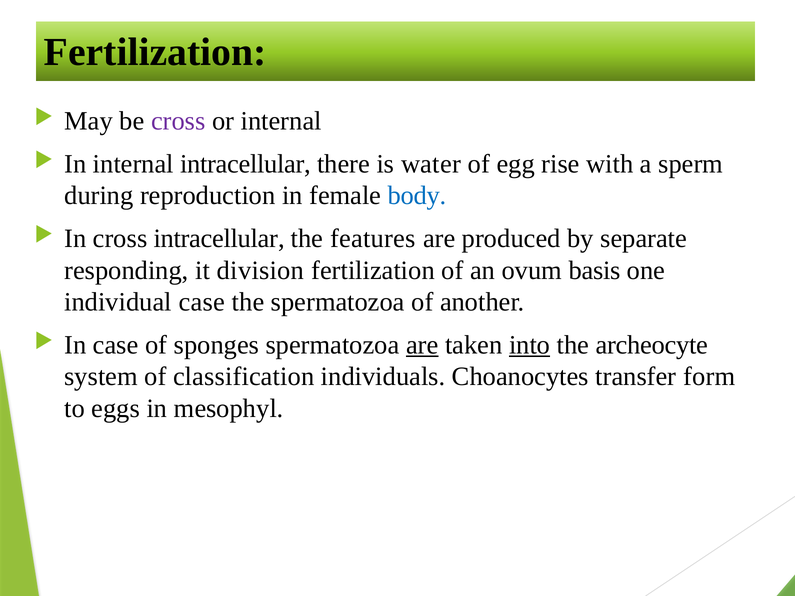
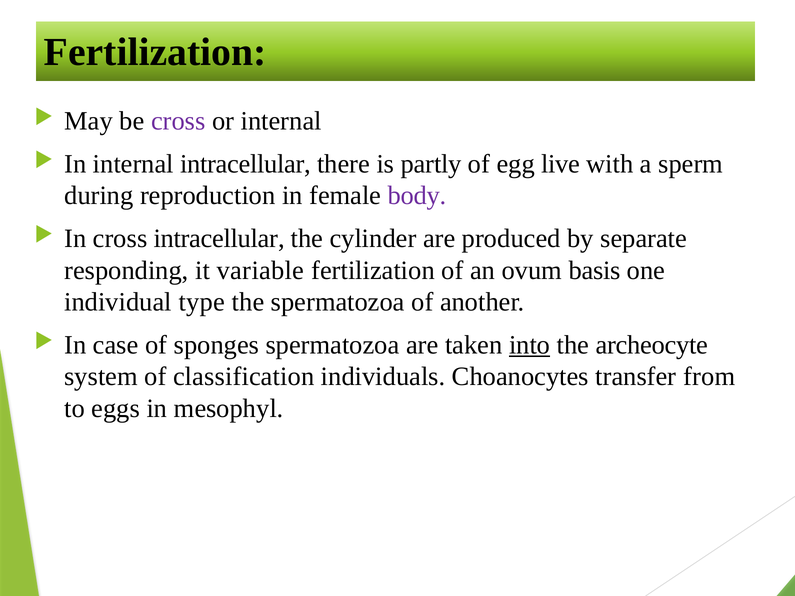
water: water -> partly
rise: rise -> live
body colour: blue -> purple
features: features -> cylinder
division: division -> variable
individual case: case -> type
are at (422, 345) underline: present -> none
form: form -> from
